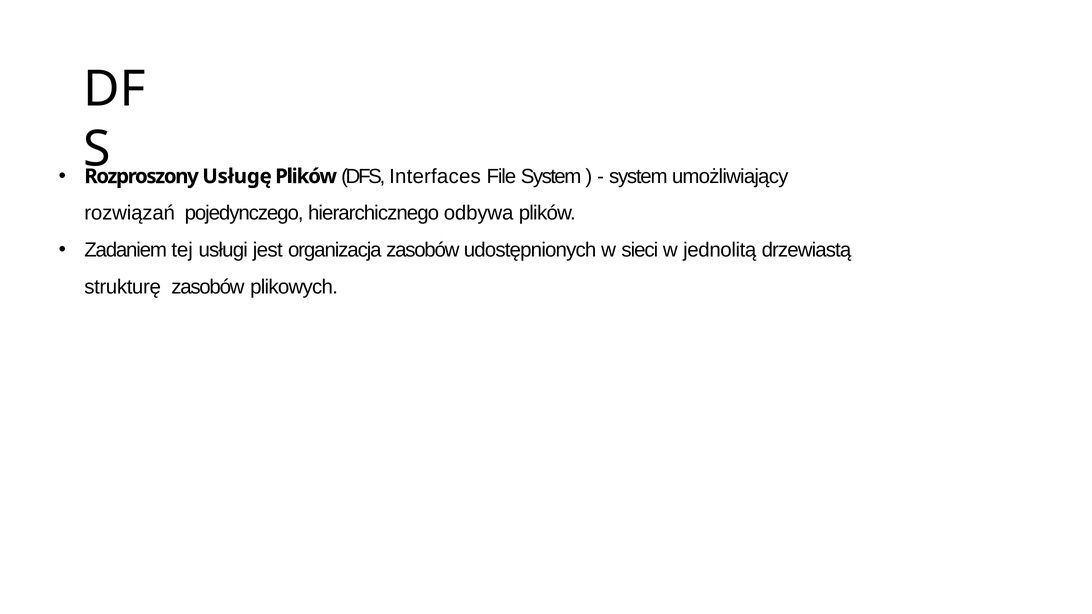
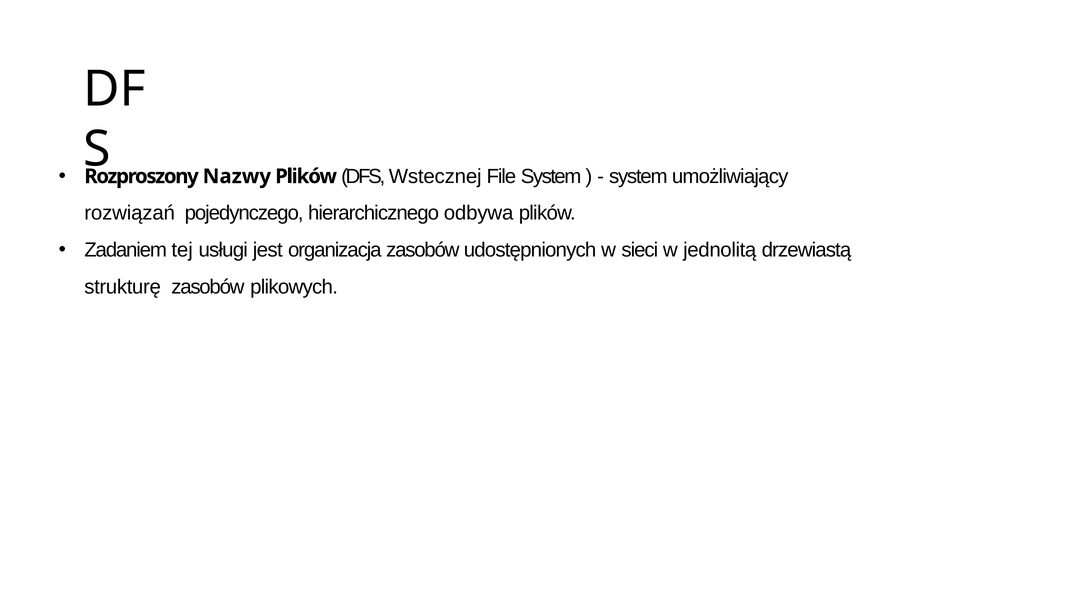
Usługę: Usługę -> Nazwy
Interfaces: Interfaces -> Wstecznej
